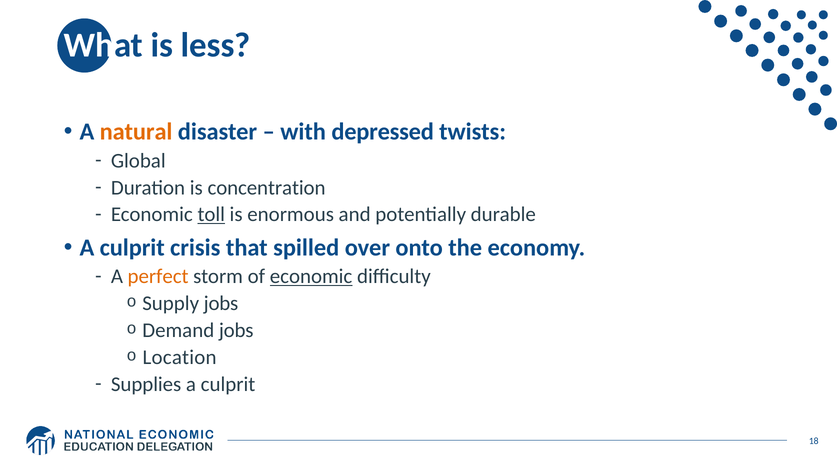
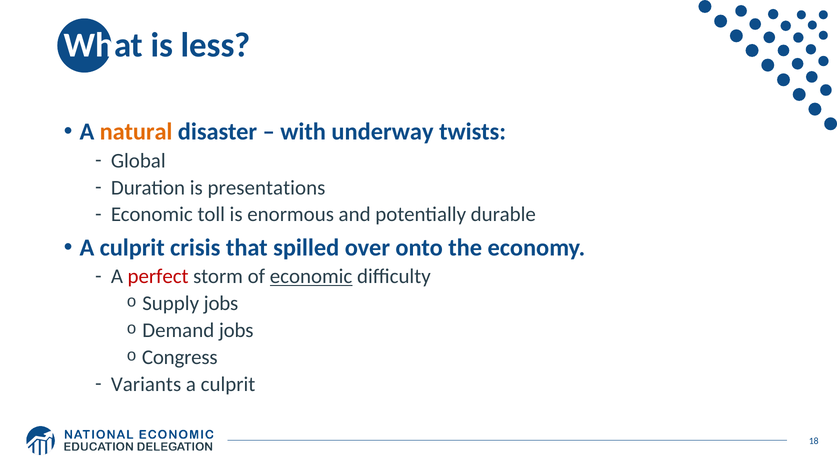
depressed: depressed -> underway
concentration: concentration -> presentations
toll underline: present -> none
perfect colour: orange -> red
Location: Location -> Congress
Supplies: Supplies -> Variants
